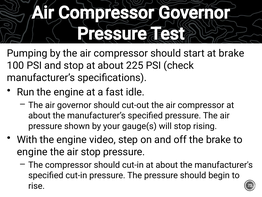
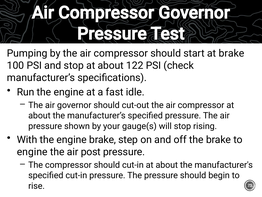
225: 225 -> 122
engine video: video -> brake
air stop: stop -> post
